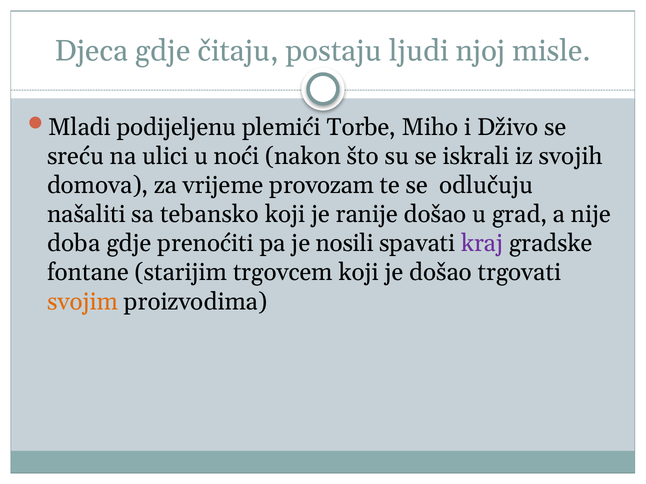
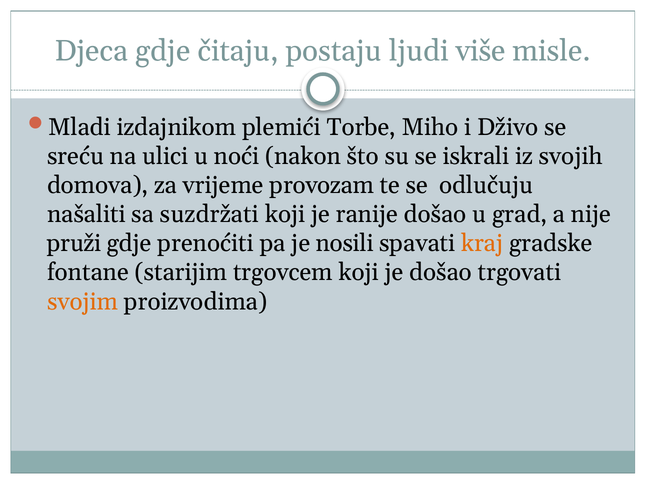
njoj: njoj -> više
podijeljenu: podijeljenu -> izdajnikom
tebansko: tebansko -> suzdržati
doba: doba -> pruži
kraj colour: purple -> orange
